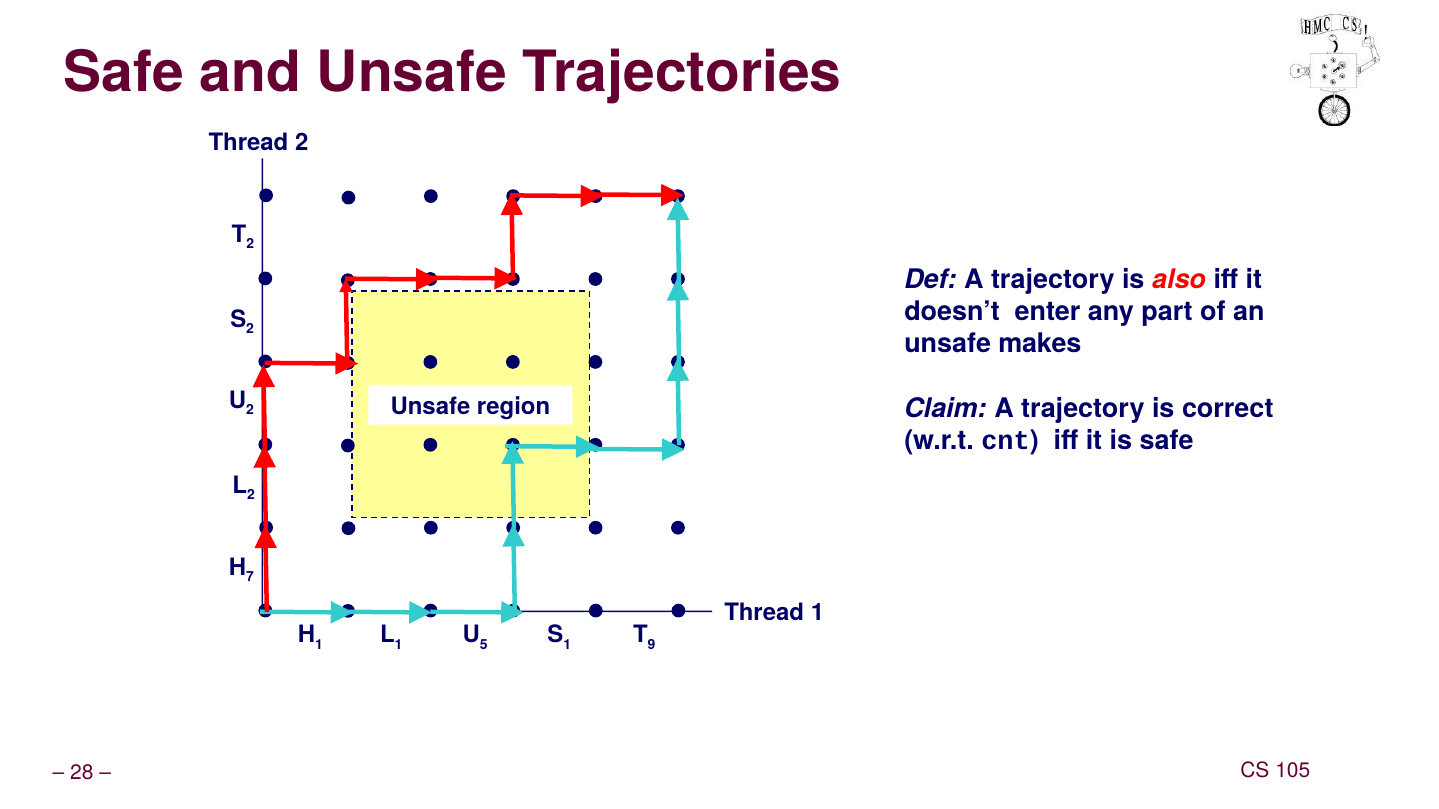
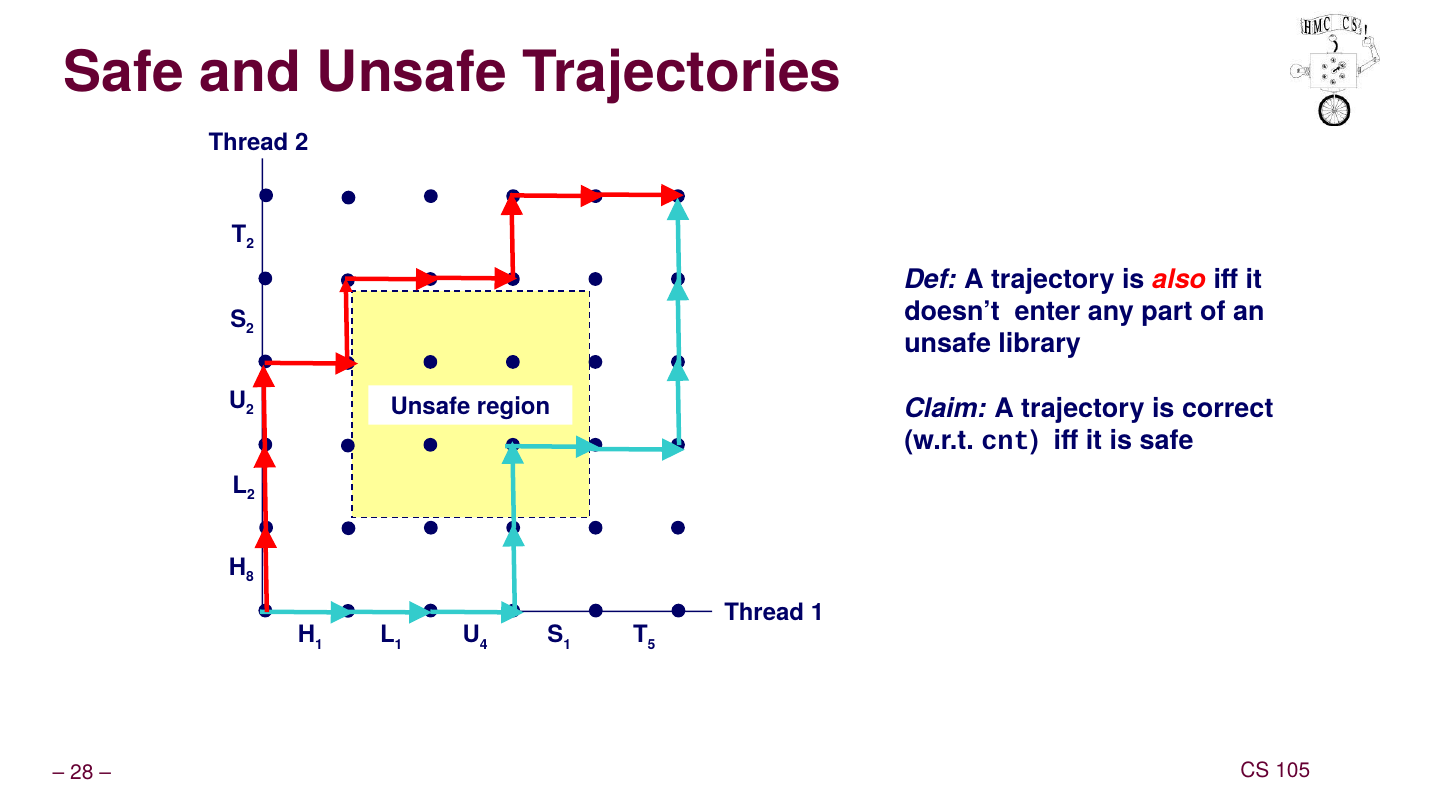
makes: makes -> library
7: 7 -> 8
5: 5 -> 4
9: 9 -> 5
